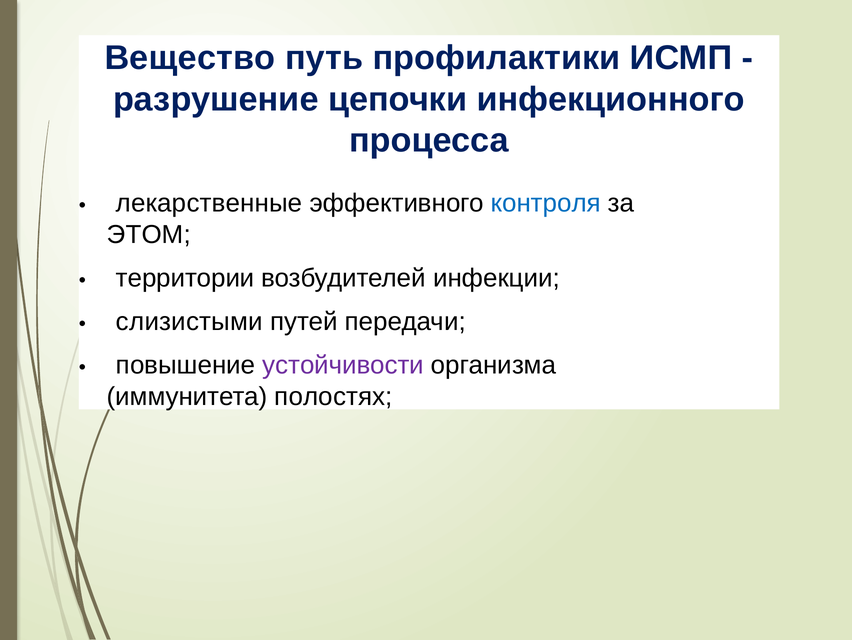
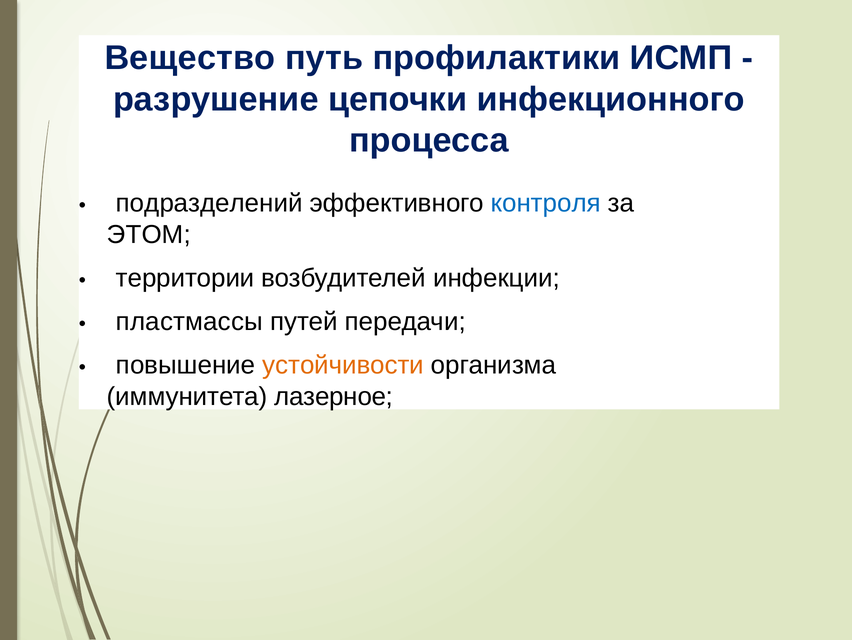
лекарственные: лекарственные -> подразделений
слизистыми: слизистыми -> пластмассы
устойчивости colour: purple -> orange
полостях: полостях -> лазерное
